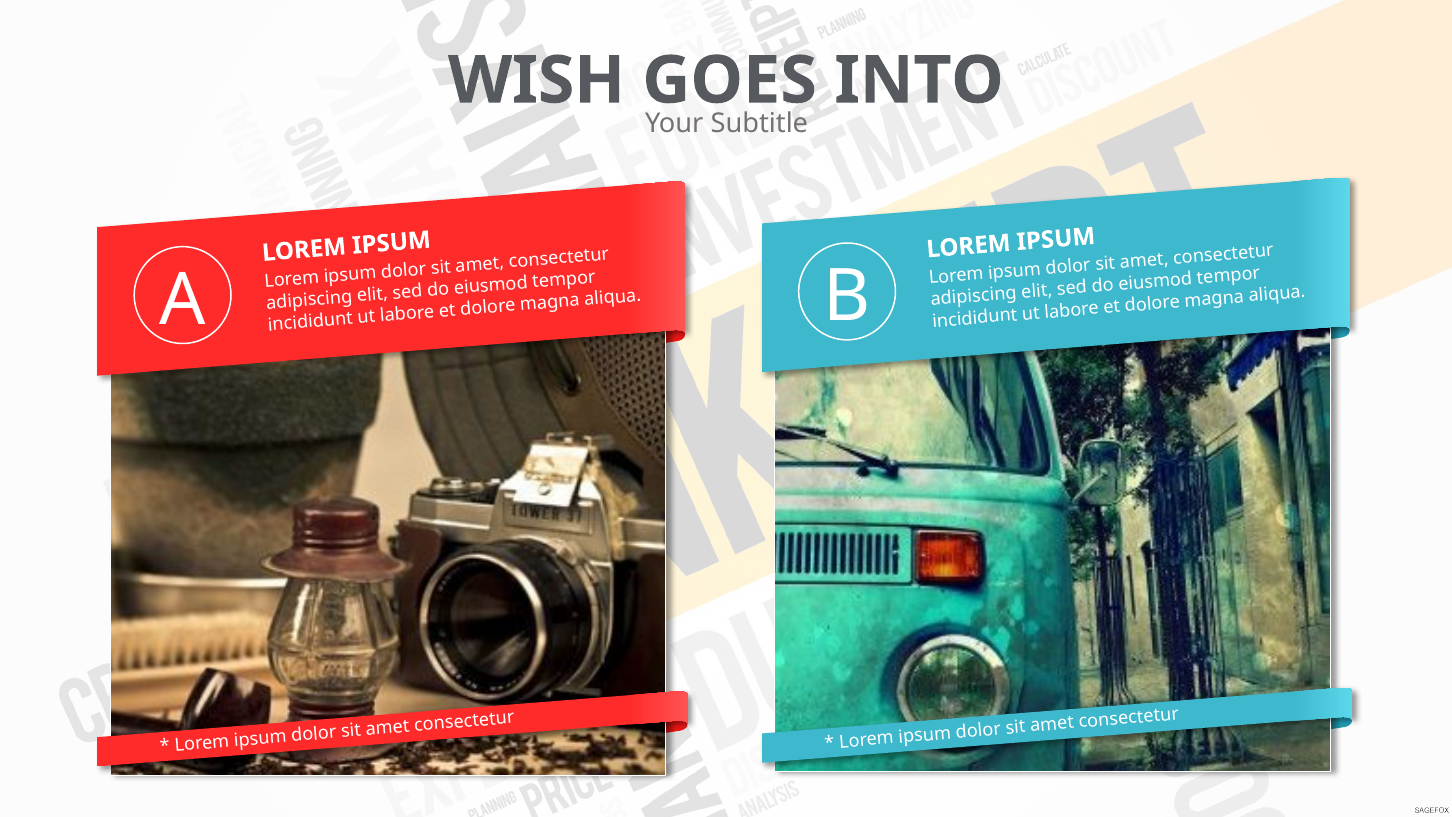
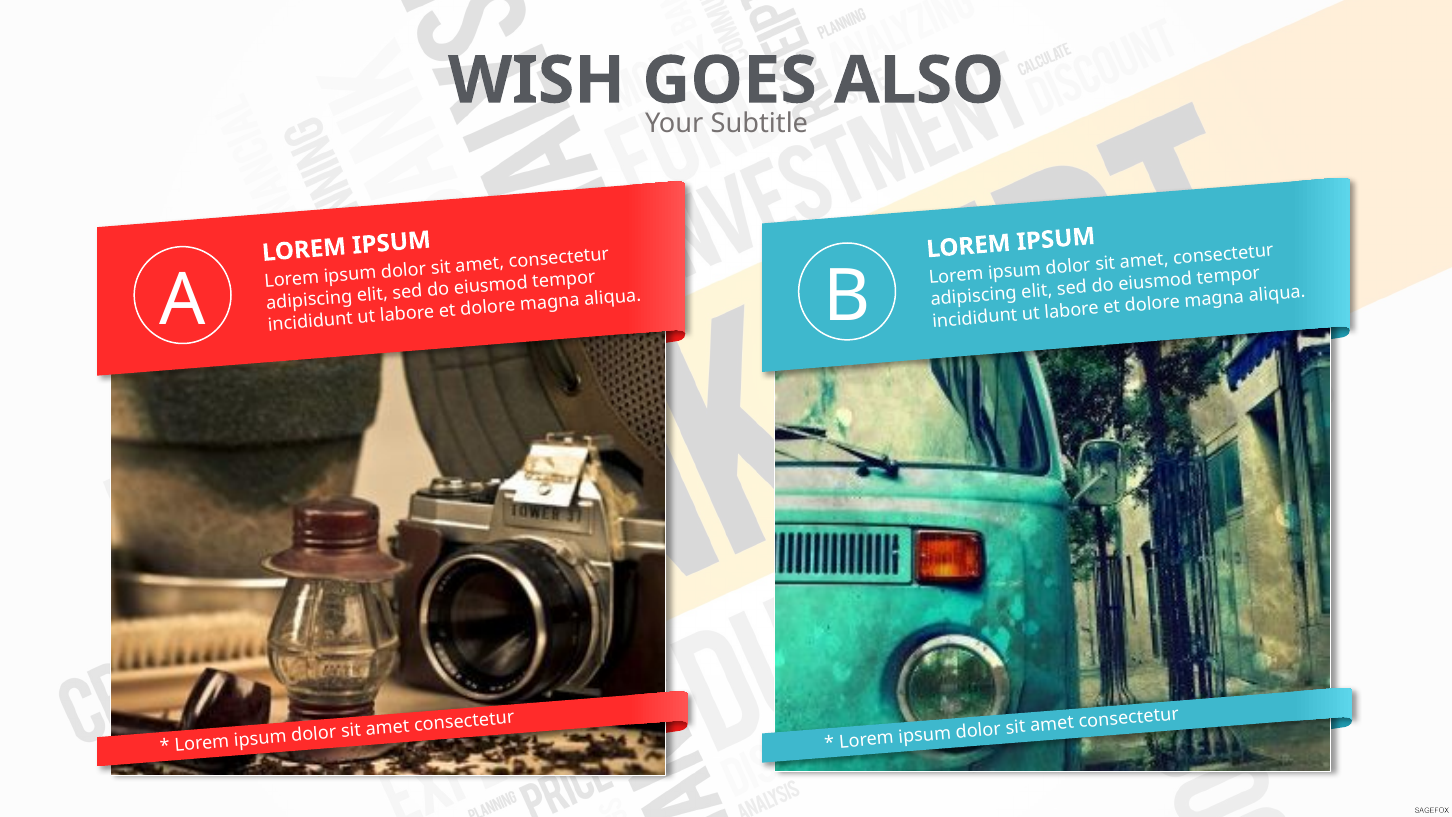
INTO: INTO -> ALSO
